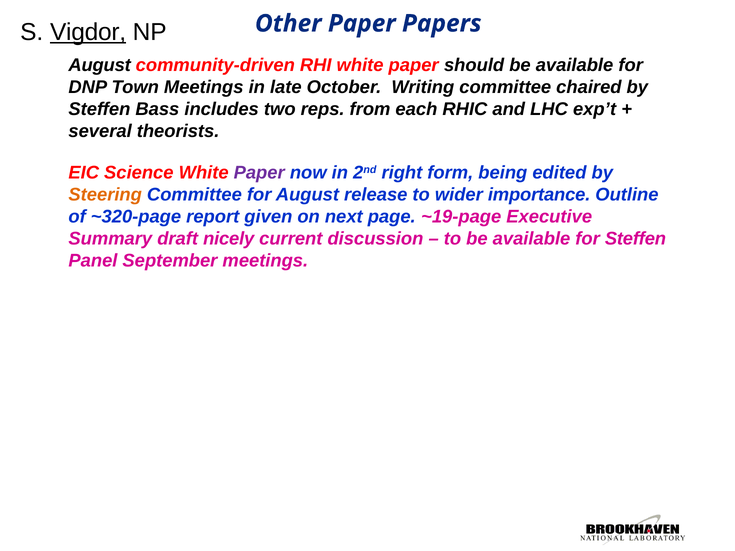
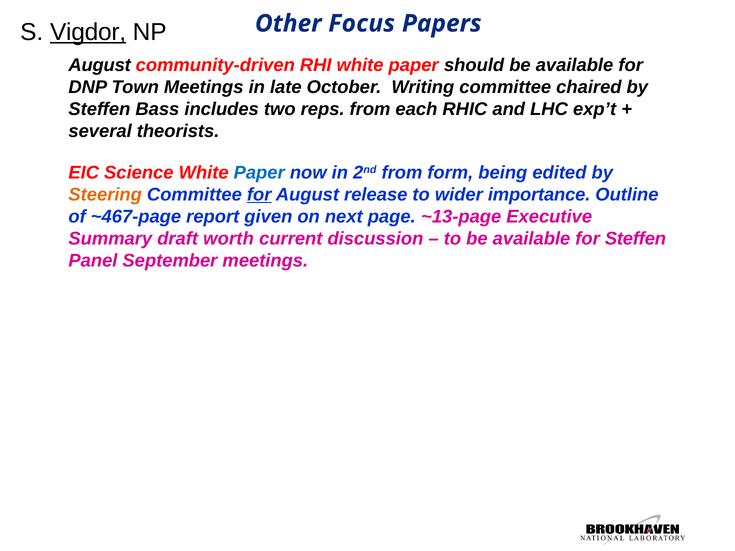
Other Paper: Paper -> Focus
Paper at (259, 173) colour: purple -> blue
2nd right: right -> from
for at (259, 195) underline: none -> present
~320-page: ~320-page -> ~467-page
~19-page: ~19-page -> ~13-page
nicely: nicely -> worth
